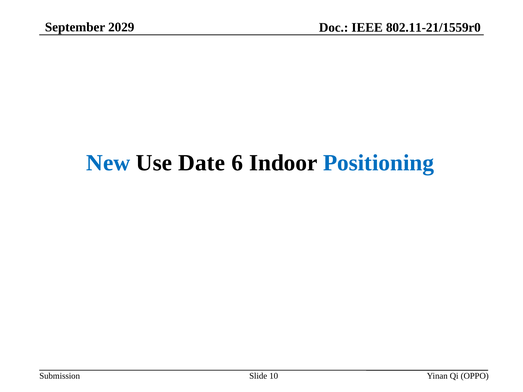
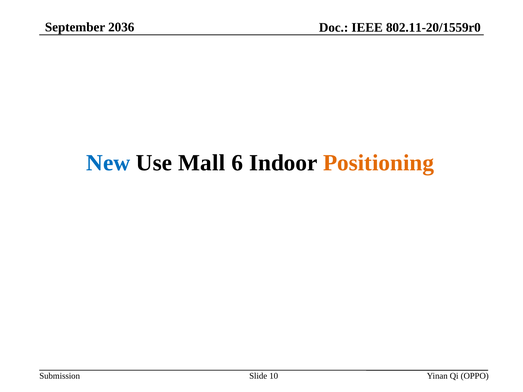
2029: 2029 -> 2036
802.11-21/1559r0: 802.11-21/1559r0 -> 802.11-20/1559r0
Date: Date -> Mall
Positioning colour: blue -> orange
